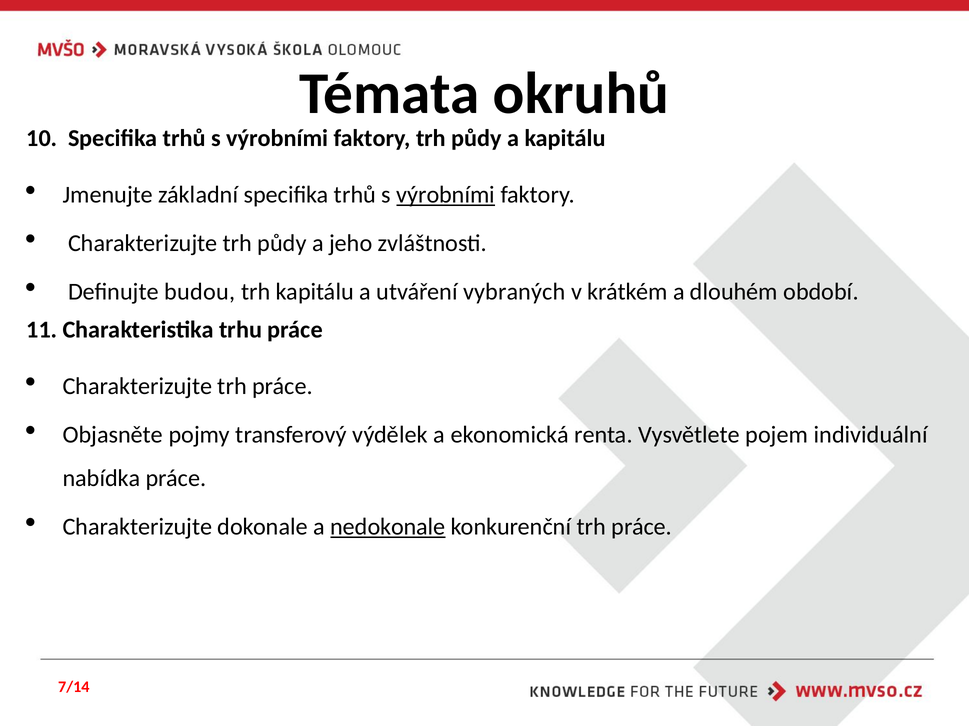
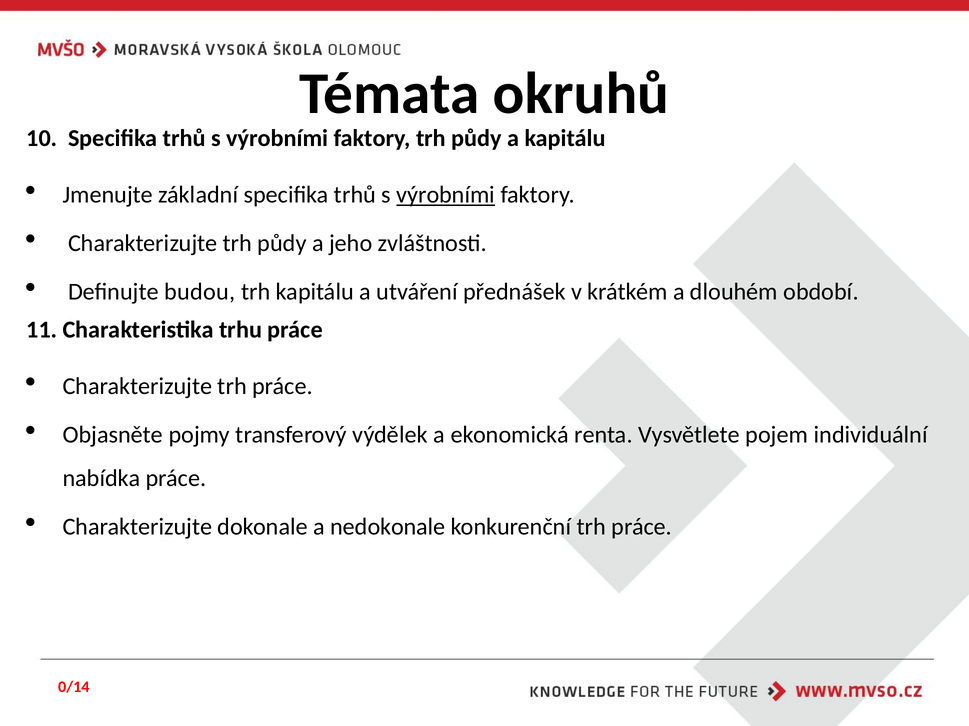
vybraných: vybraných -> přednášek
nedokonale underline: present -> none
7/14: 7/14 -> 0/14
